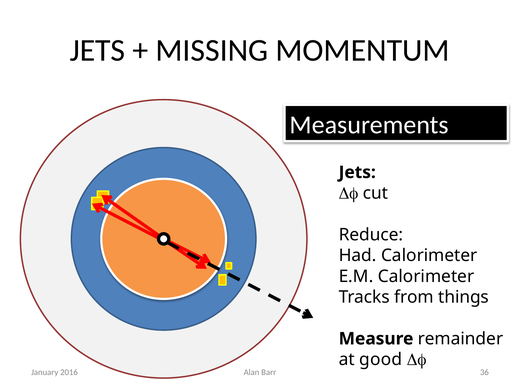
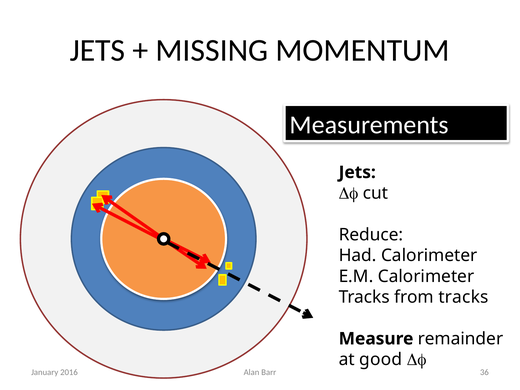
from things: things -> tracks
